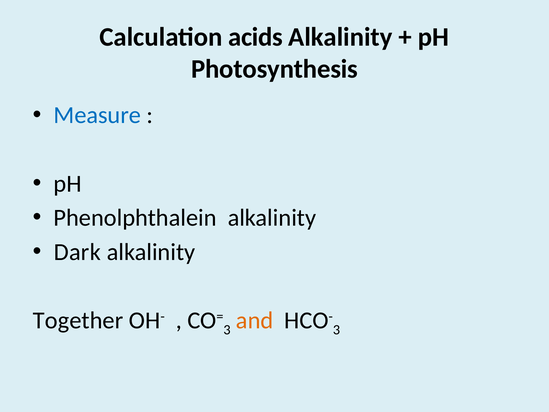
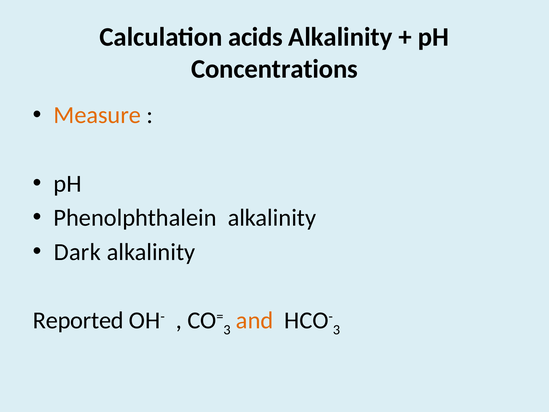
Photosynthesis: Photosynthesis -> Concentrations
Measure colour: blue -> orange
Together: Together -> Reported
